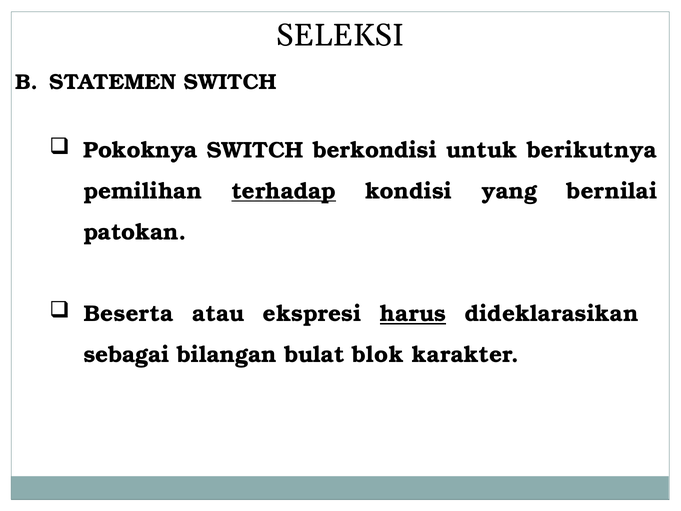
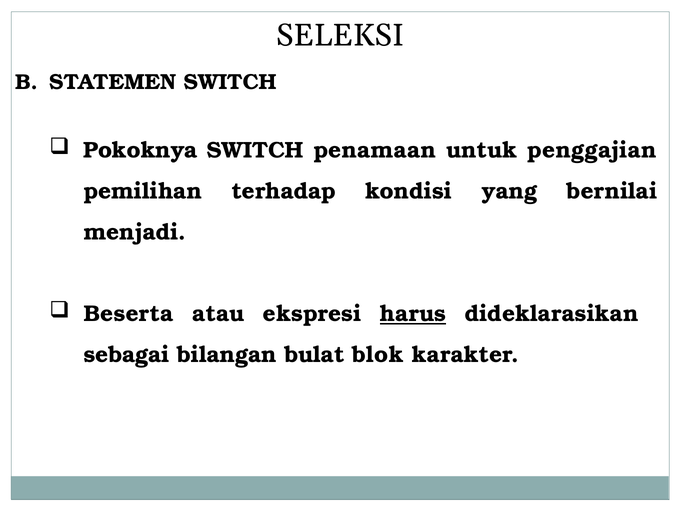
berkondisi: berkondisi -> penamaan
berikutnya: berikutnya -> penggajian
terhadap underline: present -> none
patokan: patokan -> menjadi
